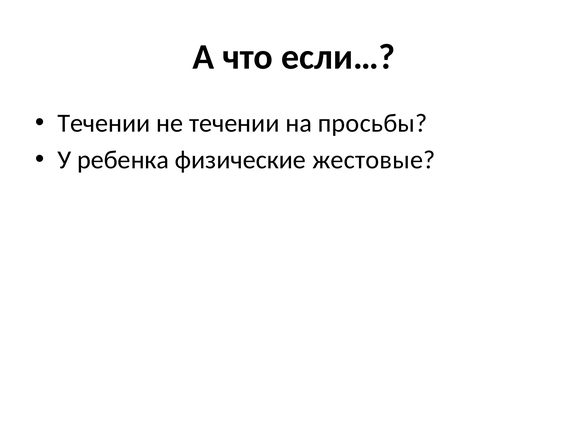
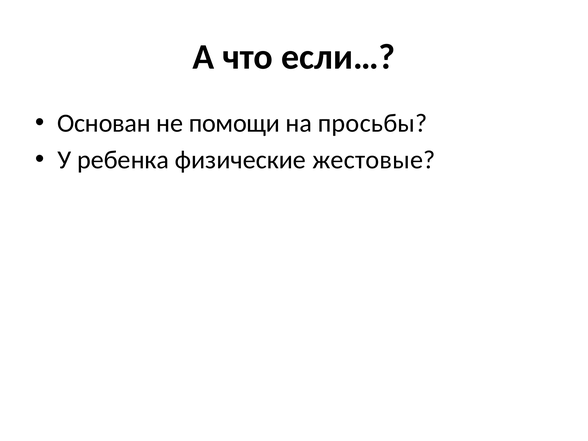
Течении at (104, 123): Течении -> Основан
не течении: течении -> помощи
